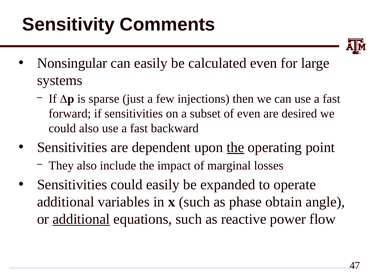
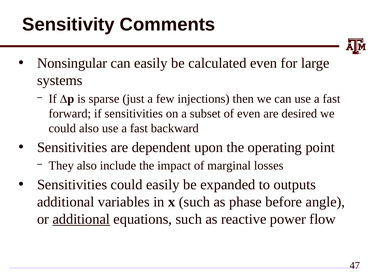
the at (235, 148) underline: present -> none
operate: operate -> outputs
obtain: obtain -> before
